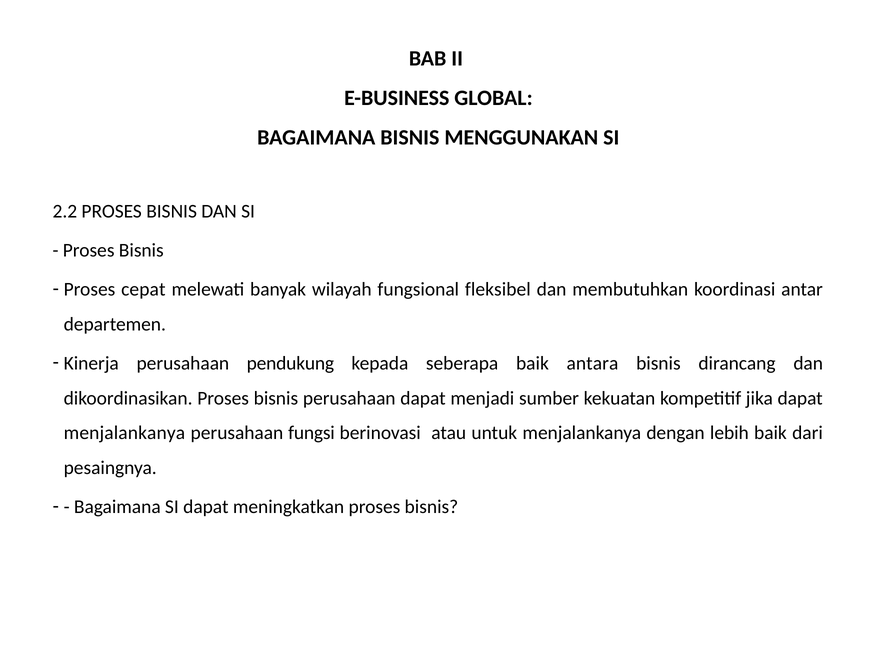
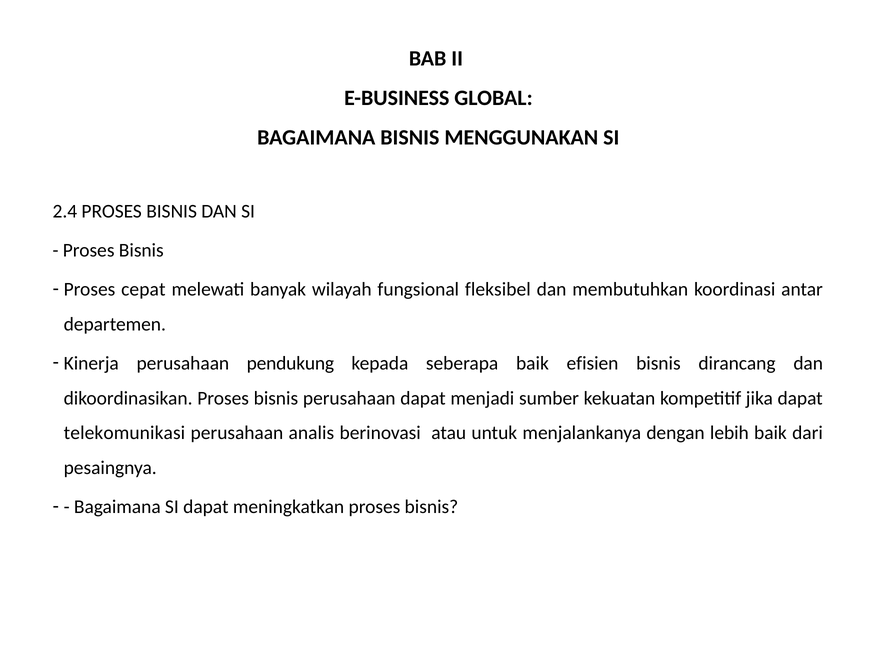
2.2: 2.2 -> 2.4
antara: antara -> efisien
menjalankanya at (124, 434): menjalankanya -> telekomunikasi
fungsi: fungsi -> analis
